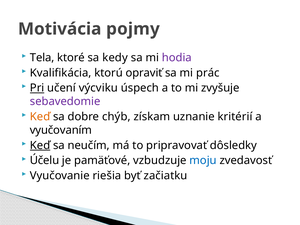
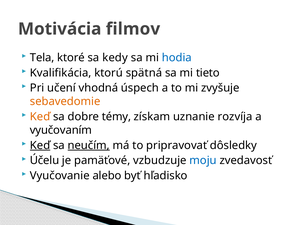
pojmy: pojmy -> filmov
hodia colour: purple -> blue
opraviť: opraviť -> spätná
prác: prác -> tieto
Pri underline: present -> none
výcviku: výcviku -> vhodná
sebavedomie colour: purple -> orange
chýb: chýb -> témy
kritérií: kritérií -> rozvíja
neučím underline: none -> present
riešia: riešia -> alebo
začiatku: začiatku -> hľadisko
